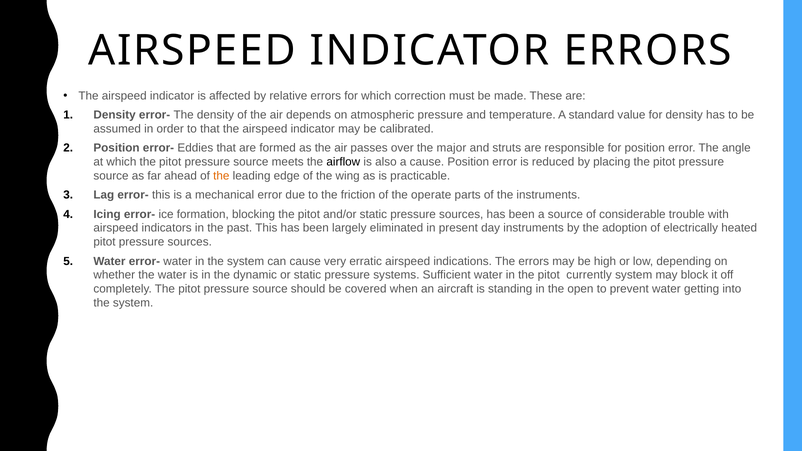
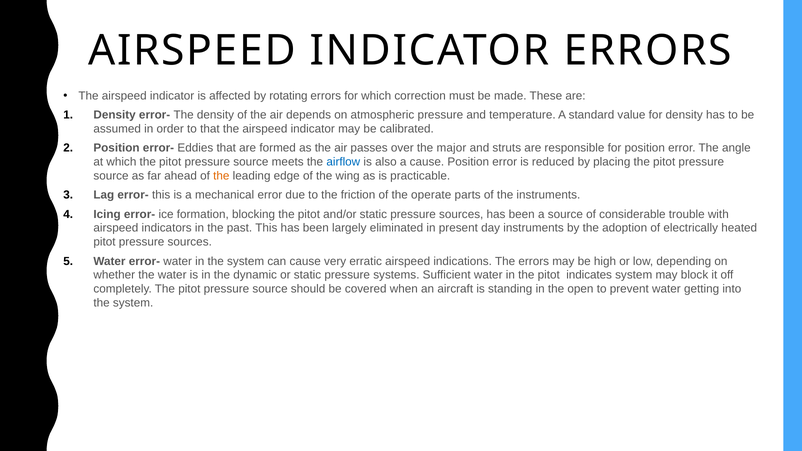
relative: relative -> rotating
airflow colour: black -> blue
currently: currently -> indicates
